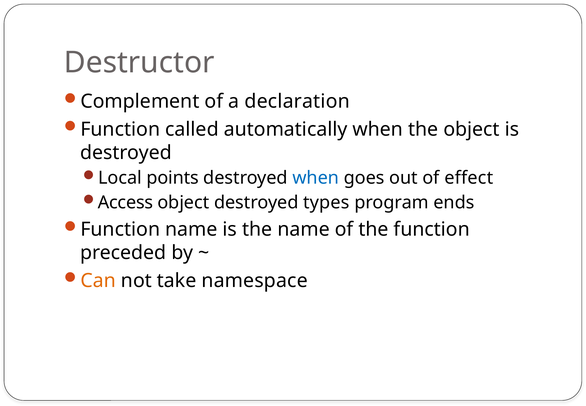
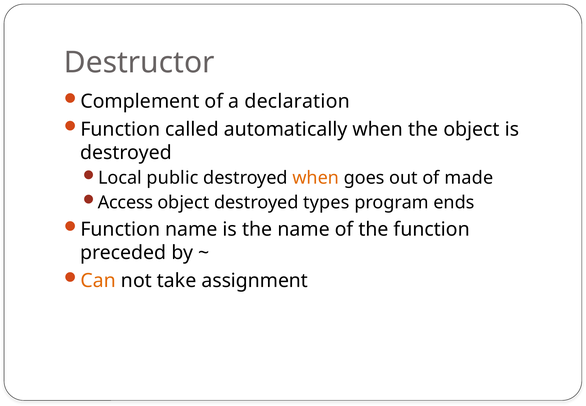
points: points -> public
when at (316, 178) colour: blue -> orange
effect: effect -> made
namespace: namespace -> assignment
